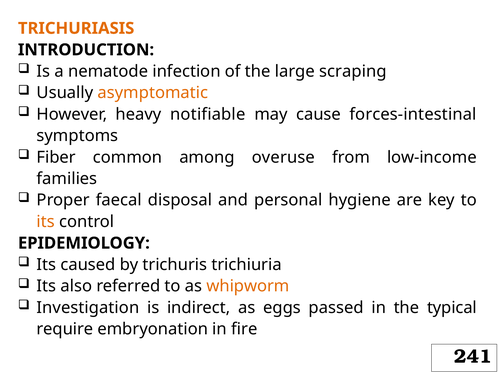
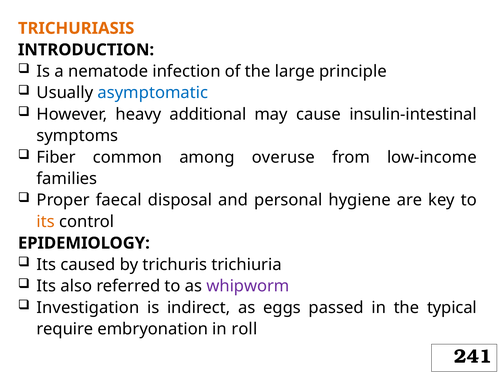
scraping: scraping -> principle
asymptomatic colour: orange -> blue
notifiable: notifiable -> additional
forces-intestinal: forces-intestinal -> insulin-intestinal
whipworm colour: orange -> purple
fire: fire -> roll
